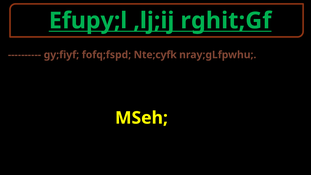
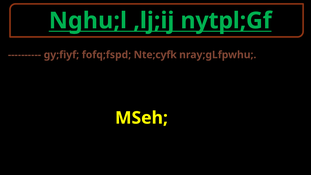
Efupy;l: Efupy;l -> Nghu;l
rghit;Gf: rghit;Gf -> nytpl;Gf
